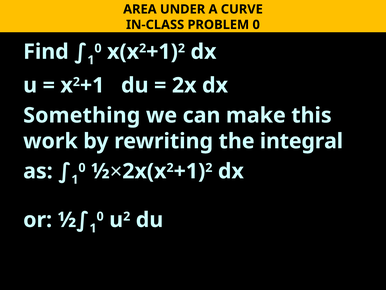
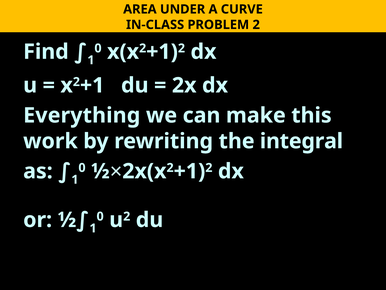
PROBLEM 0: 0 -> 2
Something: Something -> Everything
